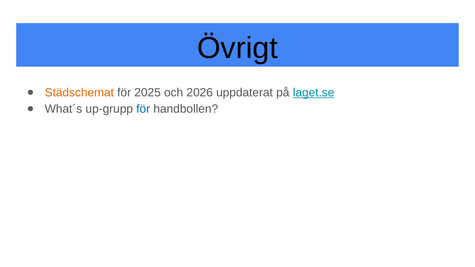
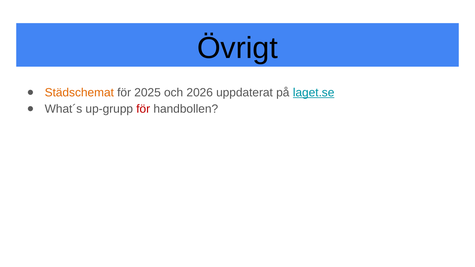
för at (143, 109) colour: blue -> red
